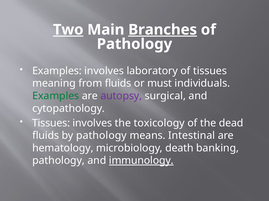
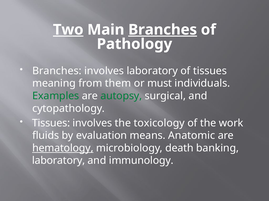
Examples at (57, 71): Examples -> Branches
from fluids: fluids -> them
autopsy colour: purple -> green
dead: dead -> work
by pathology: pathology -> evaluation
Intestinal: Intestinal -> Anatomic
hematology underline: none -> present
pathology at (59, 161): pathology -> laboratory
immunology underline: present -> none
